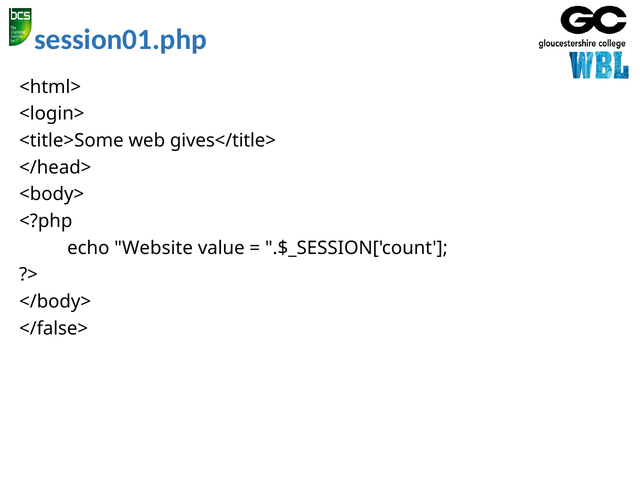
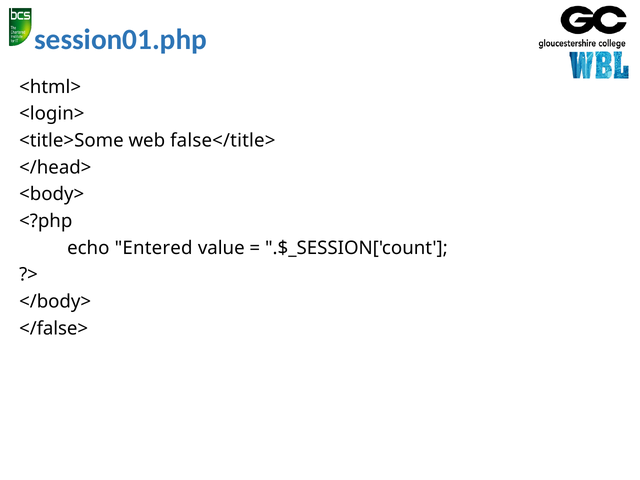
gives</title>: gives</title> -> false</title>
Website: Website -> Entered
